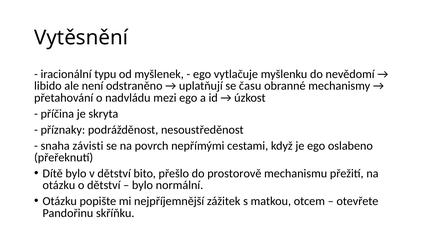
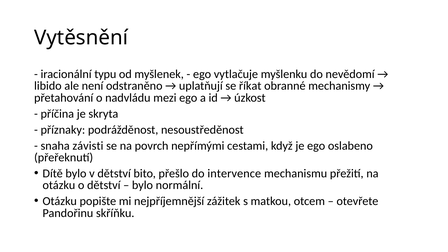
času: času -> říkat
prostorově: prostorově -> intervence
